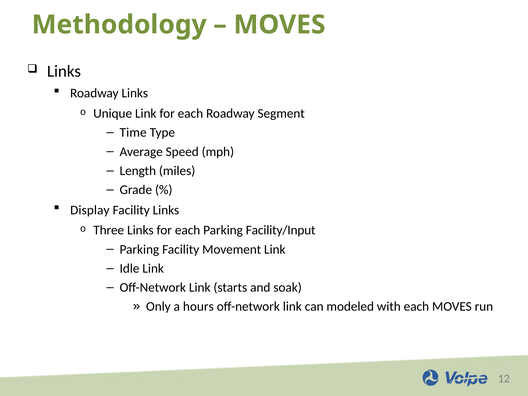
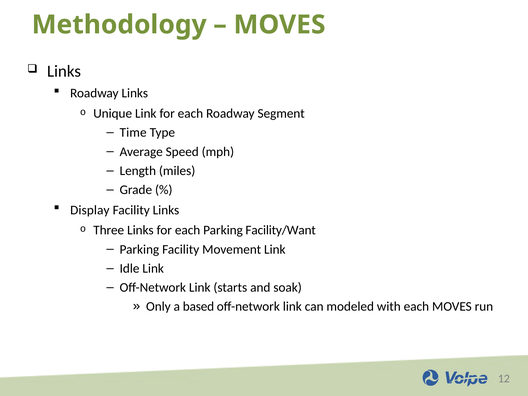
Facility/Input: Facility/Input -> Facility/Want
hours: hours -> based
